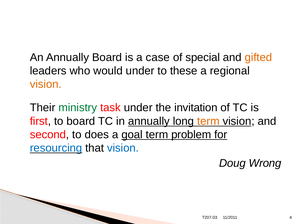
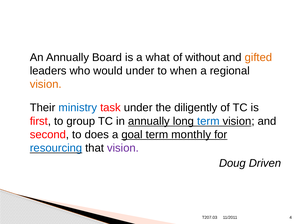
case: case -> what
special: special -> without
these: these -> when
ministry colour: green -> blue
invitation: invitation -> diligently
to board: board -> group
term at (208, 121) colour: orange -> blue
problem: problem -> monthly
vision at (123, 148) colour: blue -> purple
Wrong: Wrong -> Driven
